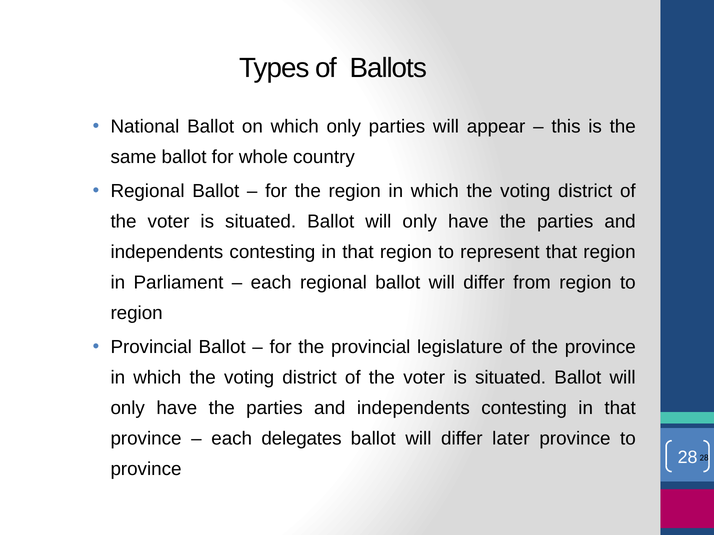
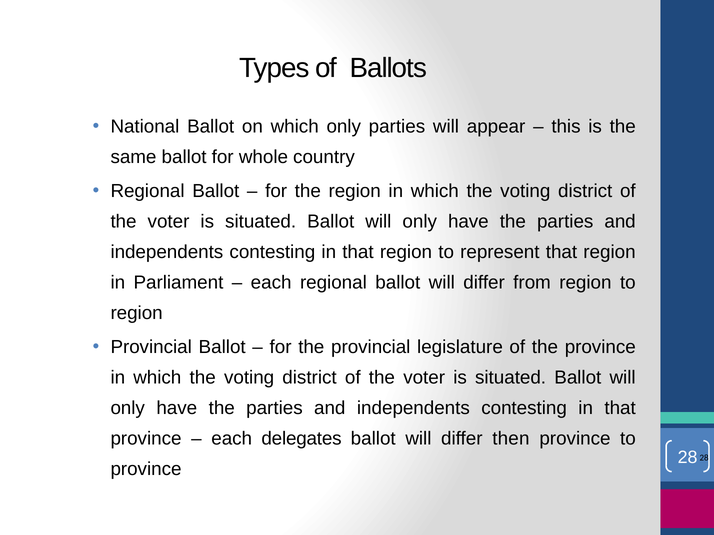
later: later -> then
